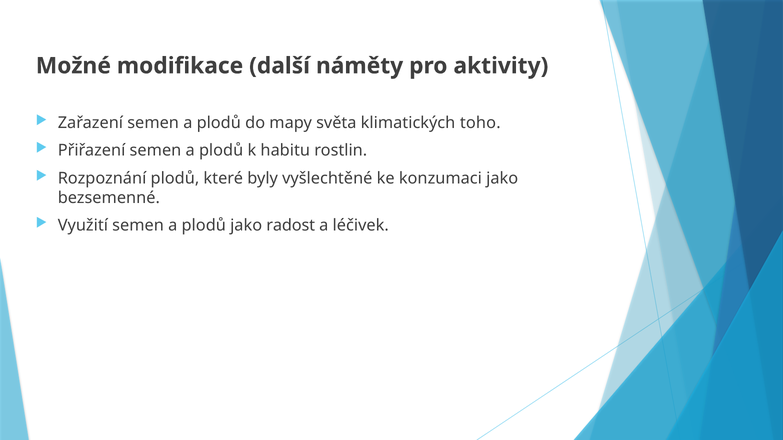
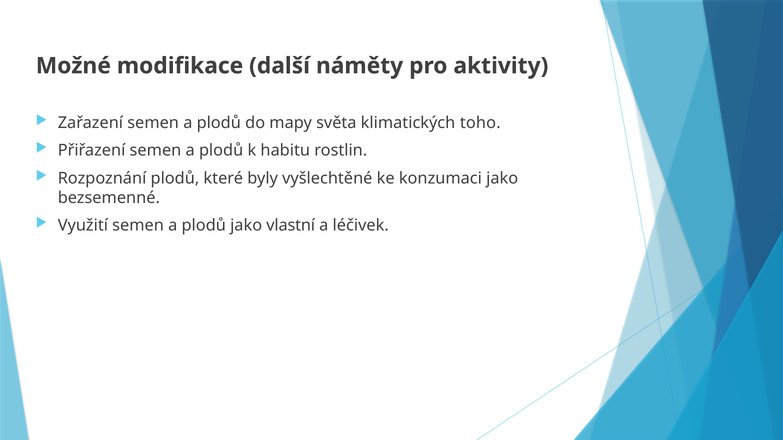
radost: radost -> vlastní
